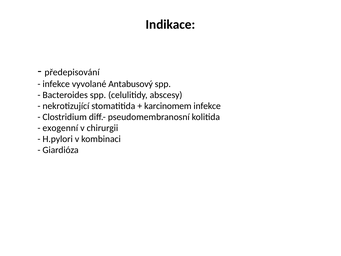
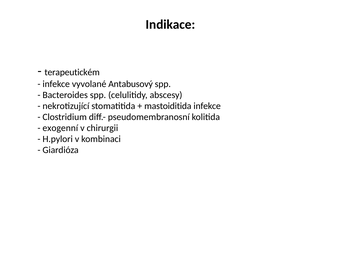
předepisování: předepisování -> terapeutickém
karcinomem: karcinomem -> mastoiditida
